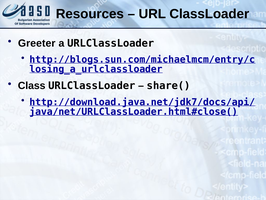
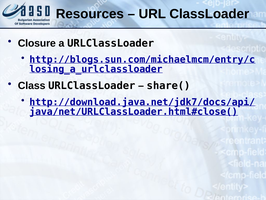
Greeter: Greeter -> Closure
